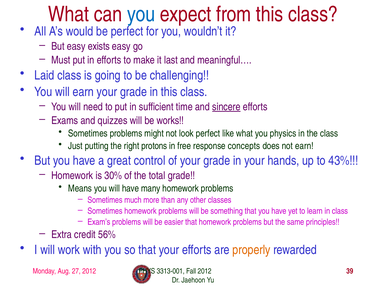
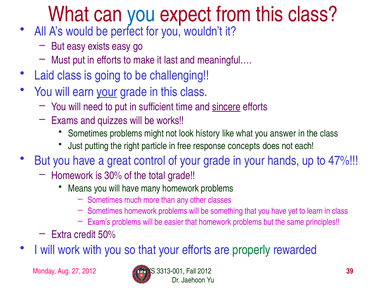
your at (107, 92) underline: none -> present
look perfect: perfect -> history
physics: physics -> answer
protons: protons -> particle
not earn: earn -> each
43%: 43% -> 47%
56%: 56% -> 50%
properly colour: orange -> green
